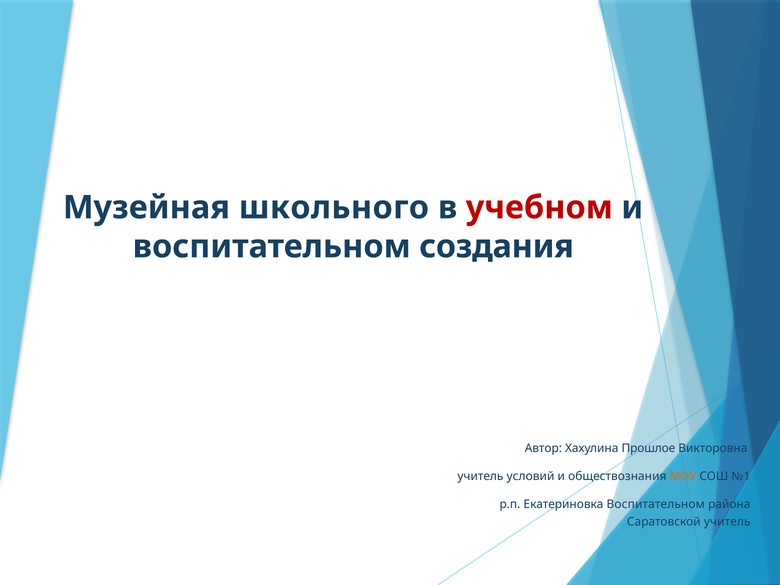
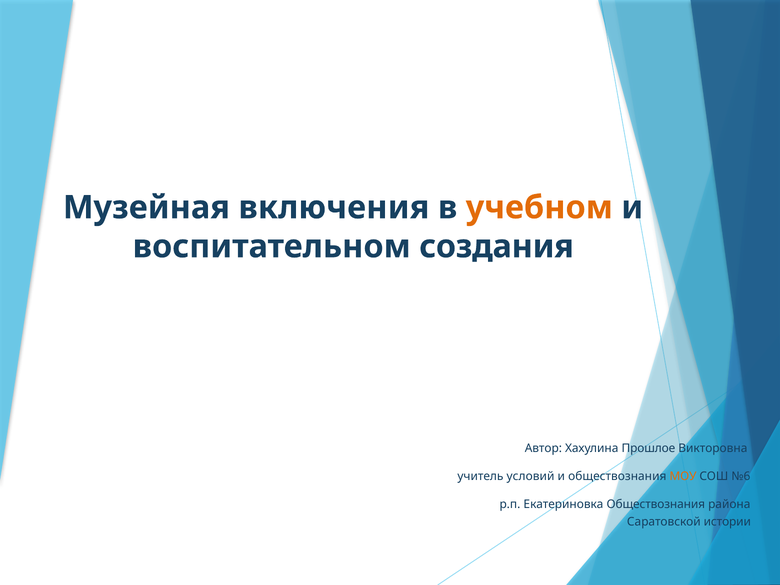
школьного: школьного -> включения
учебном colour: red -> orange
№1: №1 -> №6
Екатериновка Воспитательном: Воспитательном -> Обществознания
Саратовской учитель: учитель -> истории
